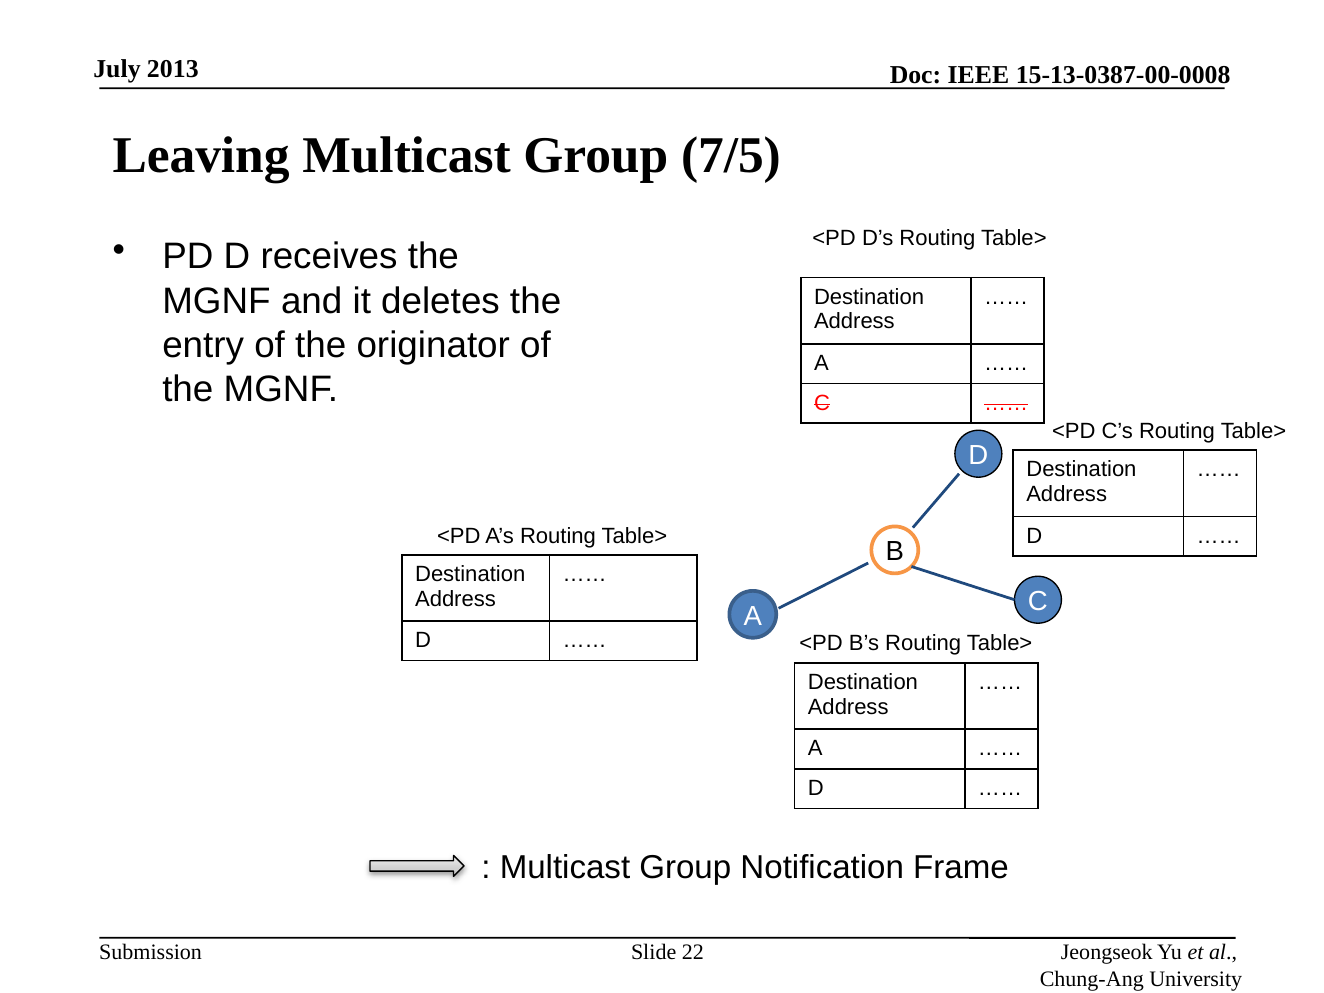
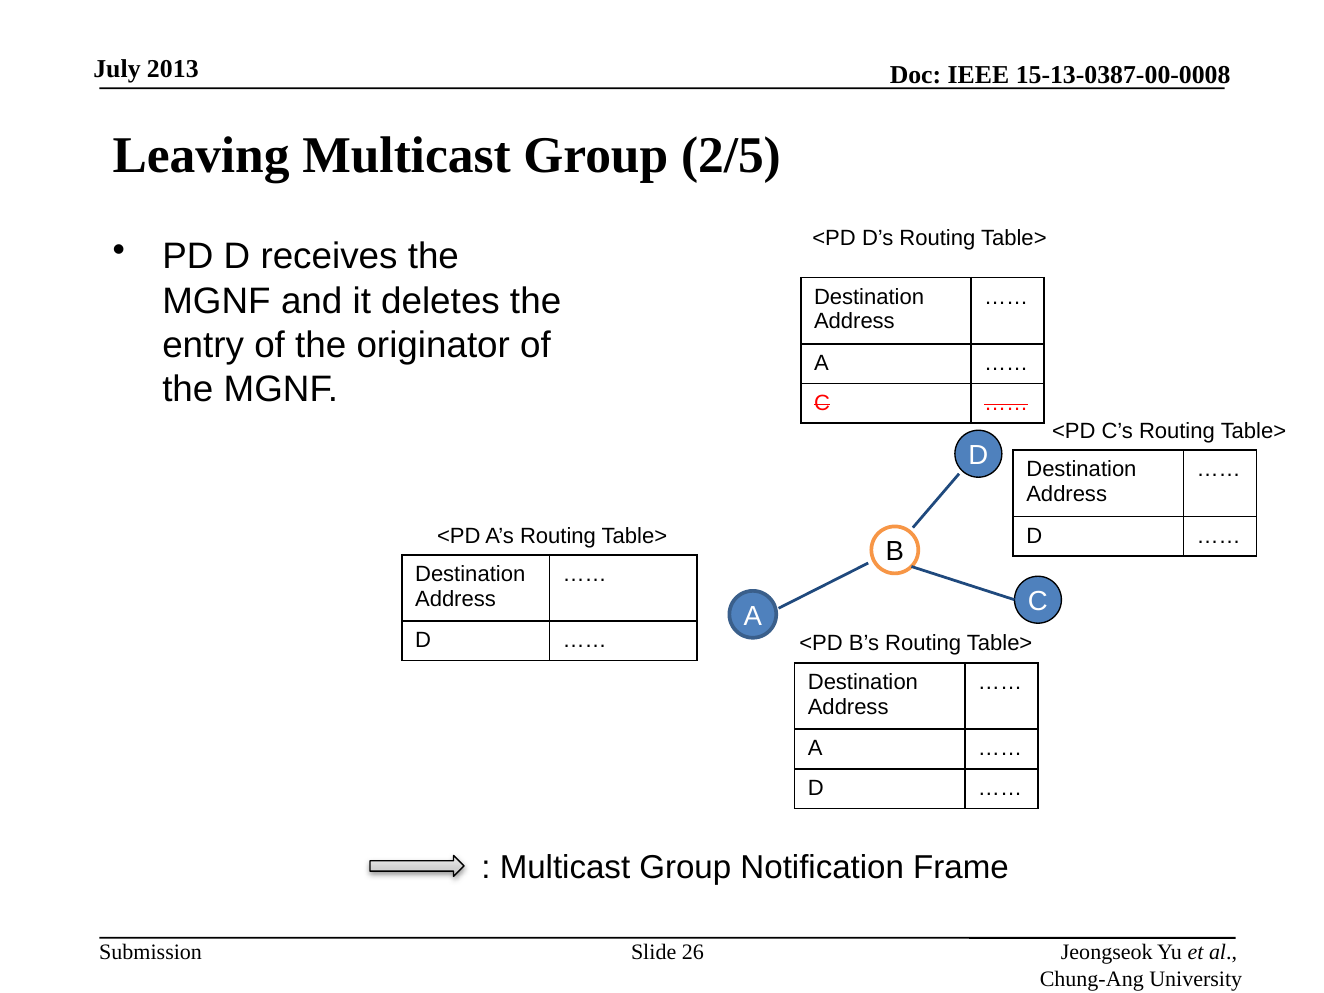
7/5: 7/5 -> 2/5
22: 22 -> 26
